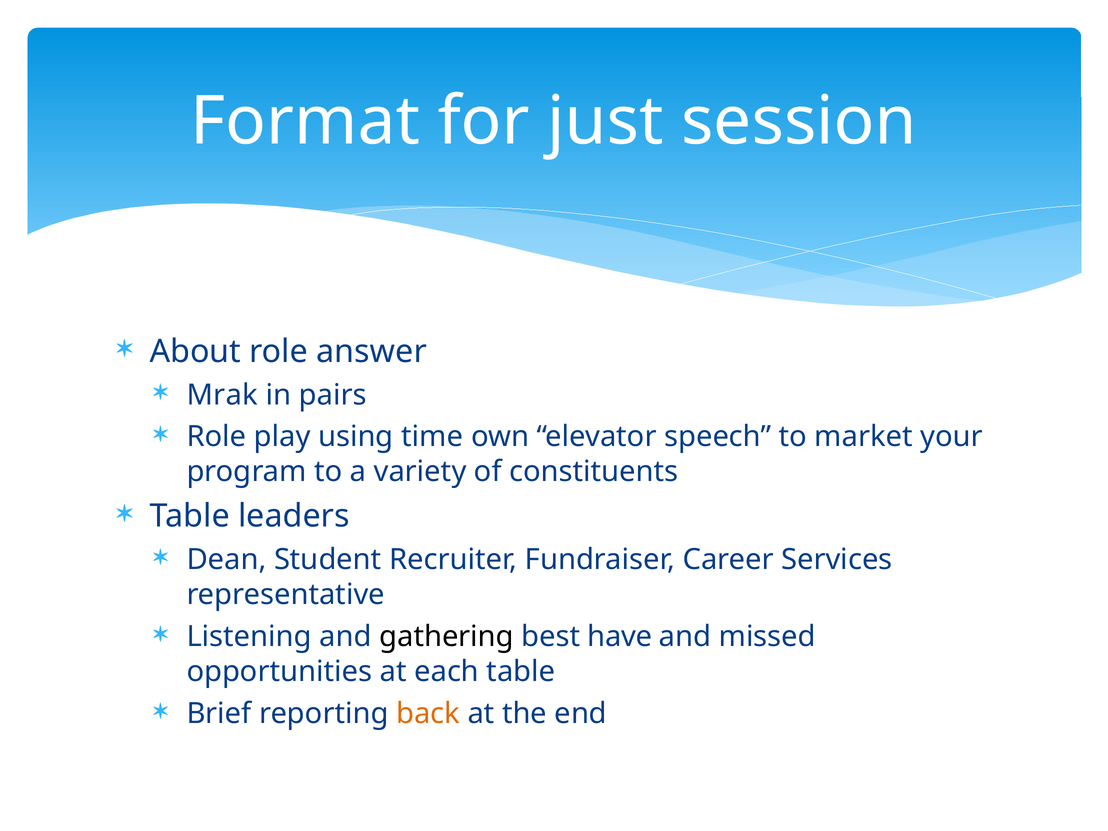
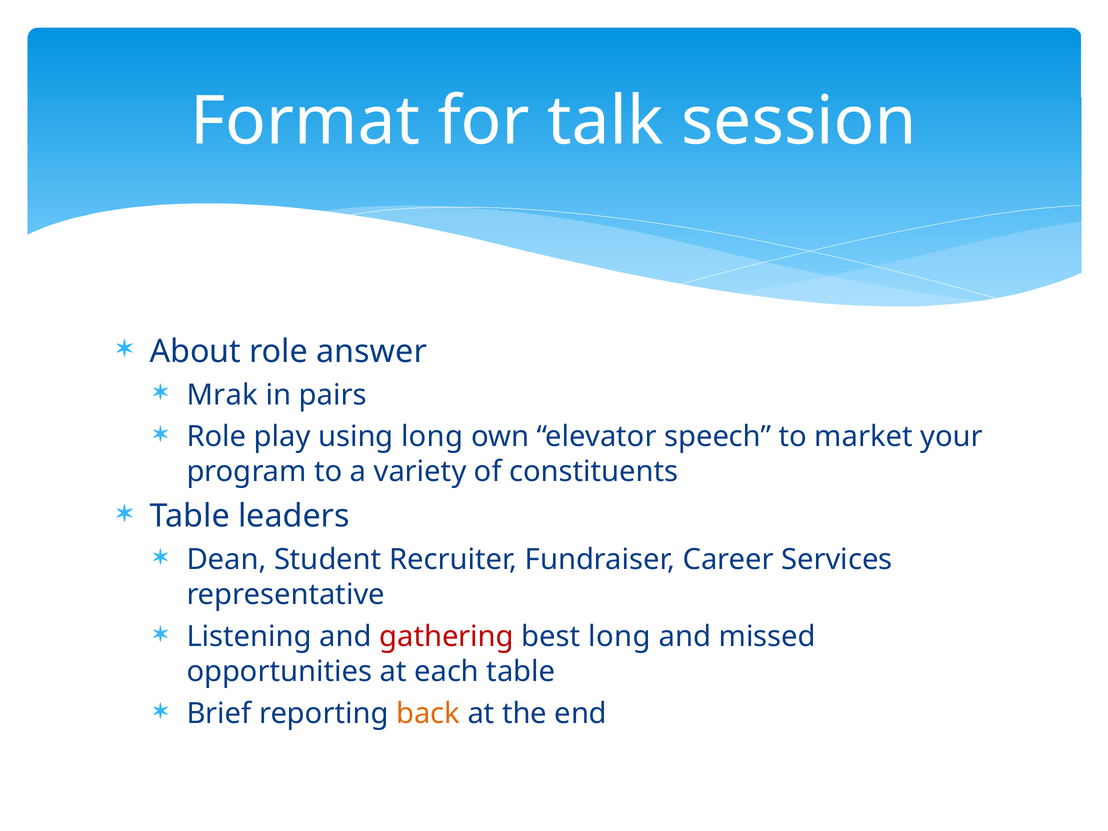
just: just -> talk
using time: time -> long
gathering colour: black -> red
best have: have -> long
